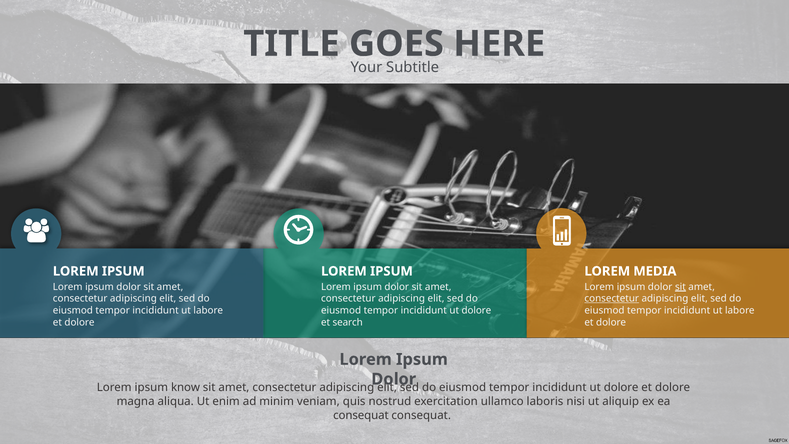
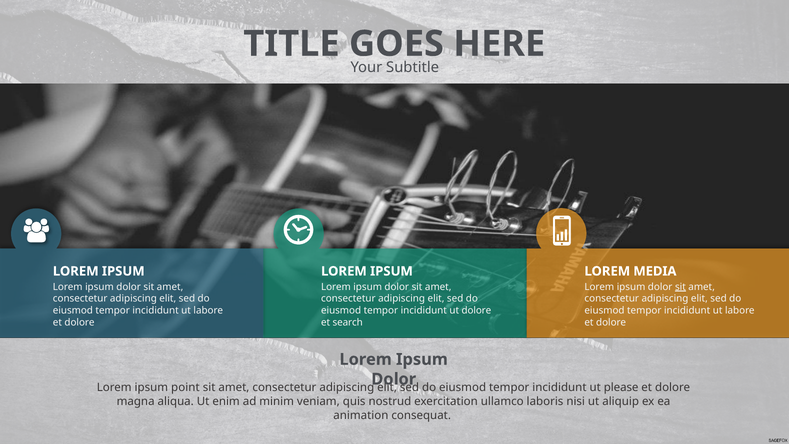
consectetur at (612, 299) underline: present -> none
know: know -> point
dolore at (621, 387): dolore -> please
consequat at (361, 415): consequat -> animation
